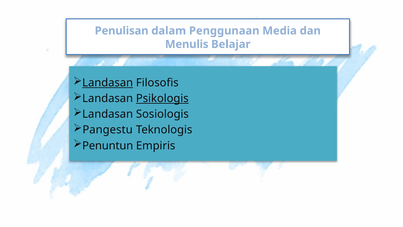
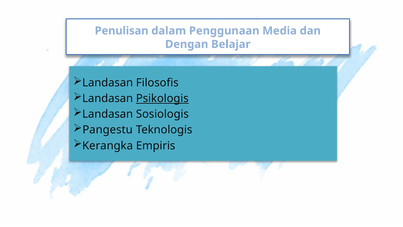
Menulis: Menulis -> Dengan
Landasan at (108, 83) underline: present -> none
Penuntun: Penuntun -> Kerangka
